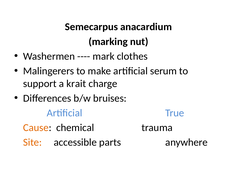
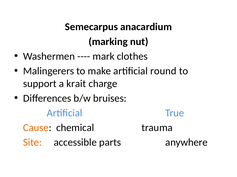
serum: serum -> round
